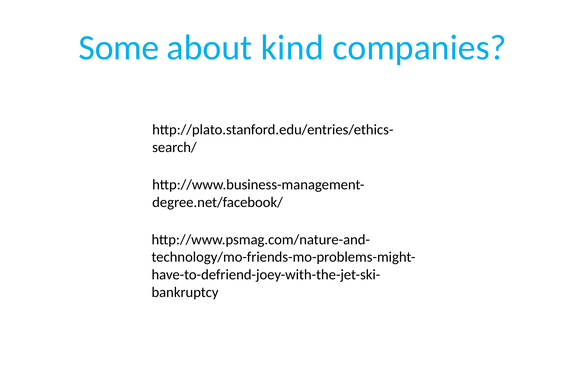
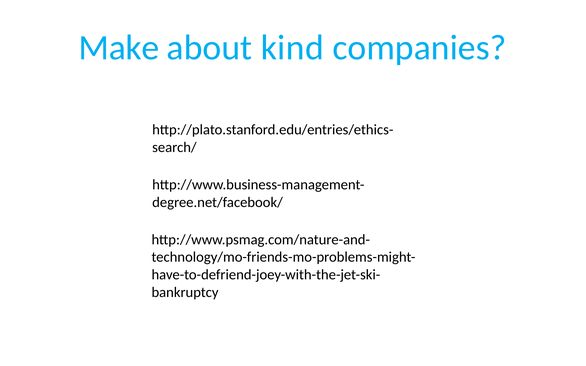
Some: Some -> Make
